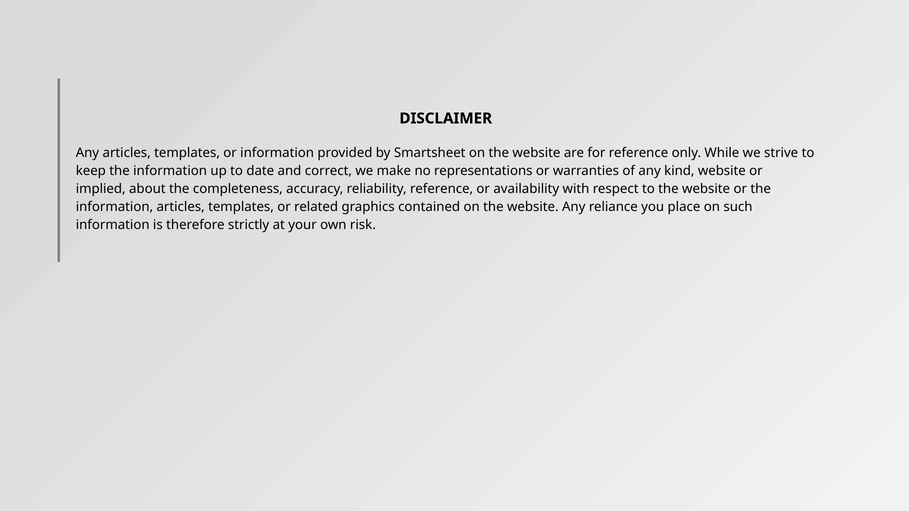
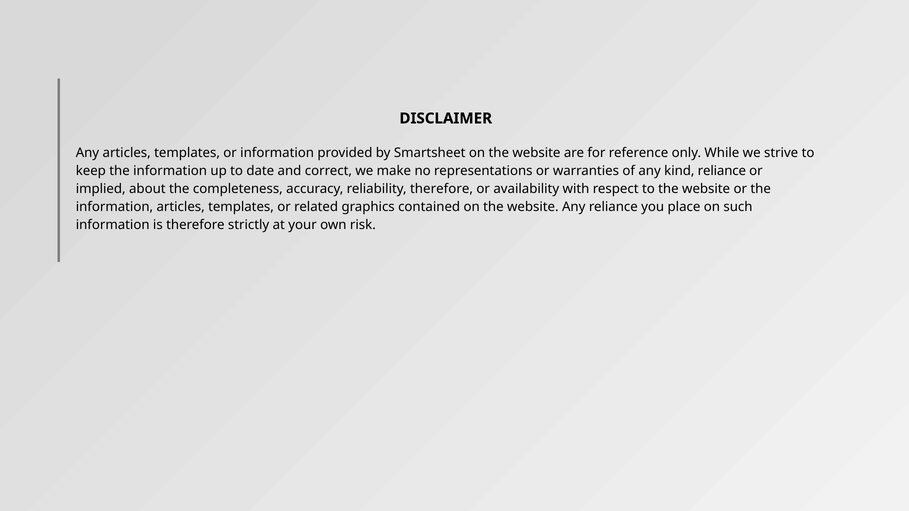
kind website: website -> reliance
reliability reference: reference -> therefore
